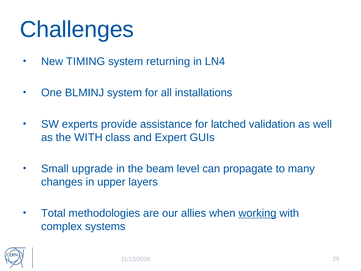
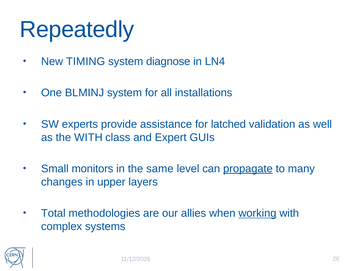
Challenges: Challenges -> Repeatedly
returning: returning -> diagnose
upgrade: upgrade -> monitors
beam: beam -> same
propagate underline: none -> present
